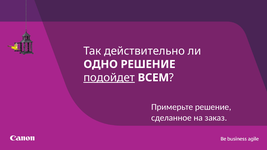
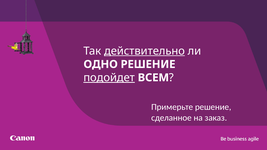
действительно underline: none -> present
